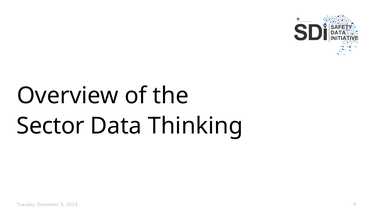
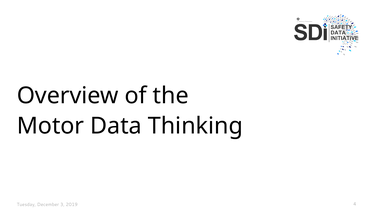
Sector: Sector -> Motor
